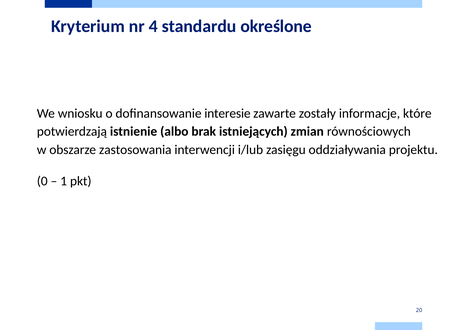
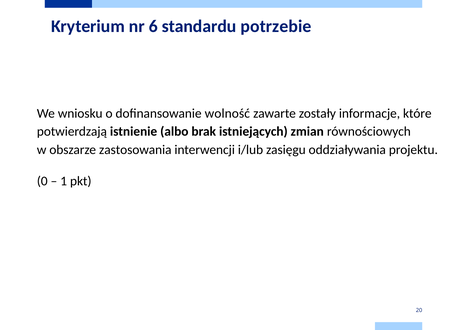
4: 4 -> 6
określone: określone -> potrzebie
interesie: interesie -> wolność
